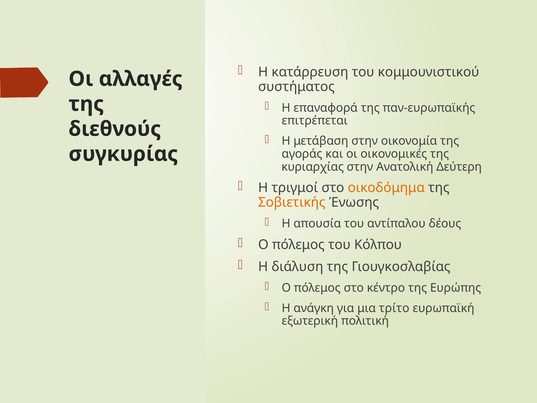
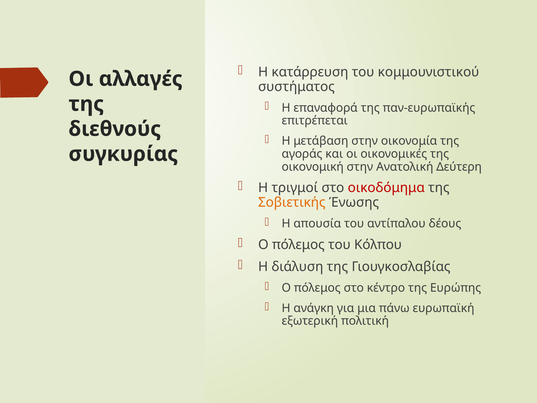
κυριαρχίας: κυριαρχίας -> οικονομική
οικοδόμημα colour: orange -> red
τρίτο: τρίτο -> πάνω
